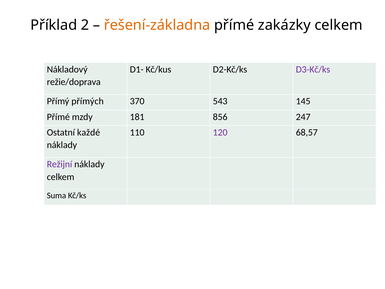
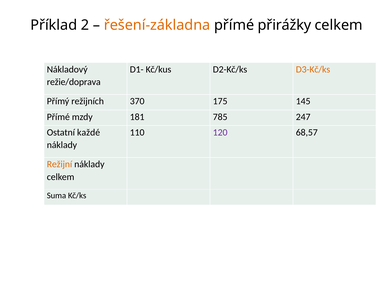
zakázky: zakázky -> přirážky
D3-Kč/ks colour: purple -> orange
přímých: přímých -> režijních
543: 543 -> 175
856: 856 -> 785
Režijní colour: purple -> orange
